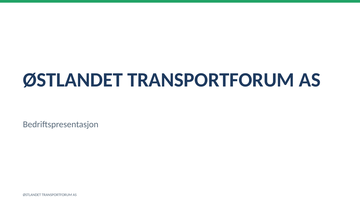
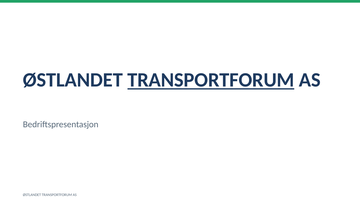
TRANSPORTFORUM at (211, 80) underline: none -> present
